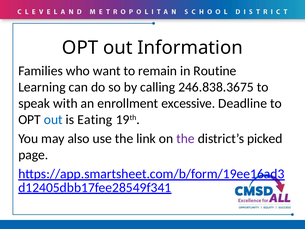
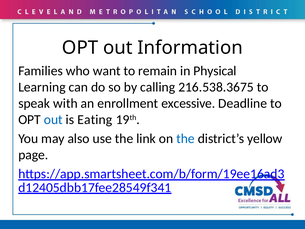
Routine: Routine -> Physical
246.838.3675: 246.838.3675 -> 216.538.3675
the at (185, 139) colour: purple -> blue
picked: picked -> yellow
